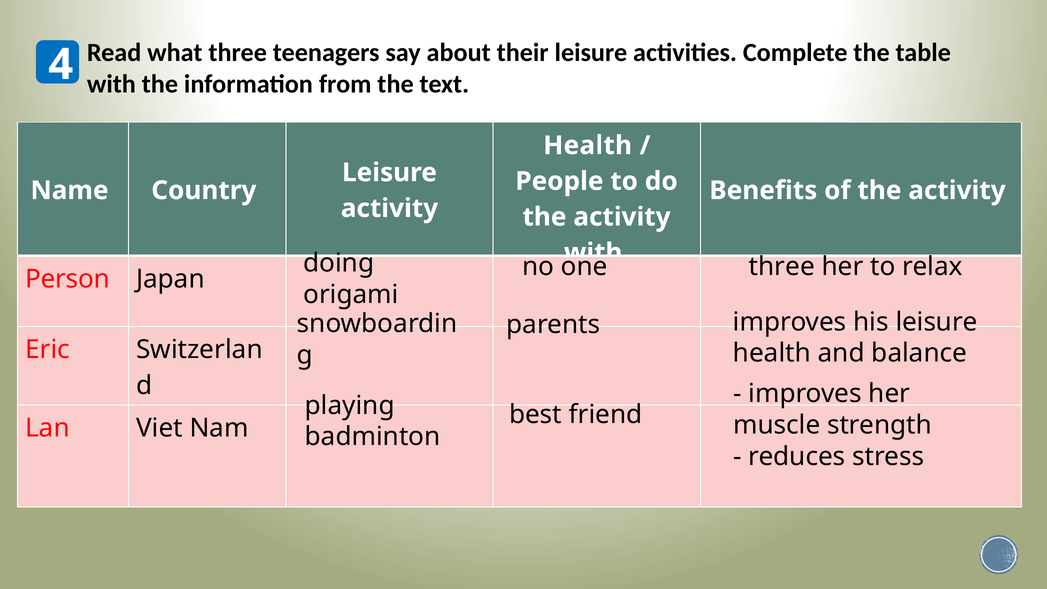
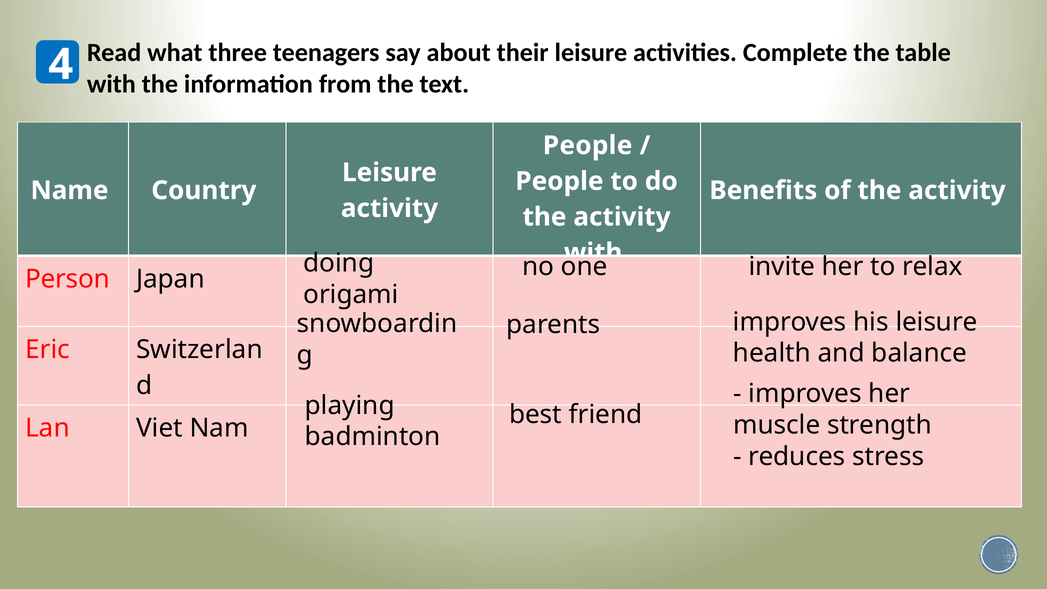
Health at (588, 145): Health -> People
three at (782, 267): three -> invite
